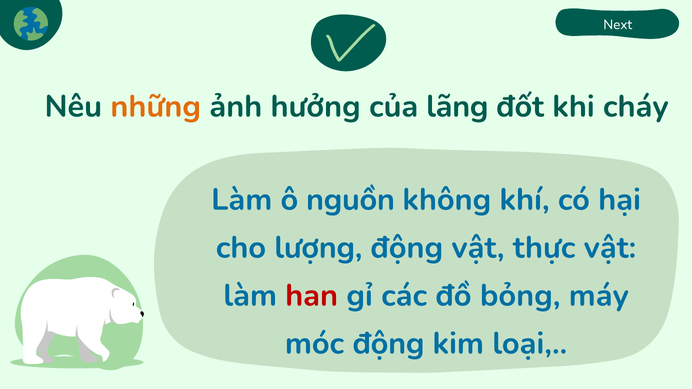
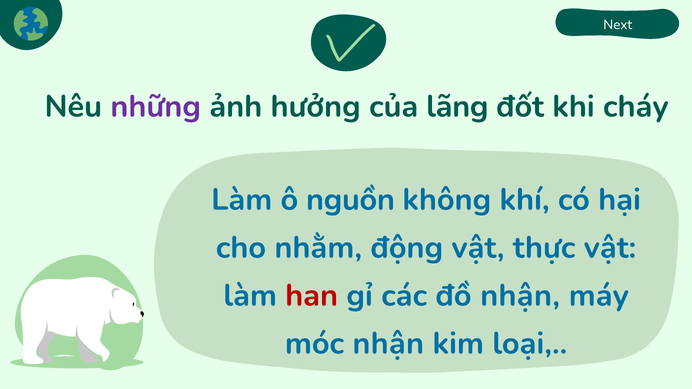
những colour: orange -> purple
lượng: lượng -> nhằm
đồ bỏng: bỏng -> nhận
móc động: động -> nhận
